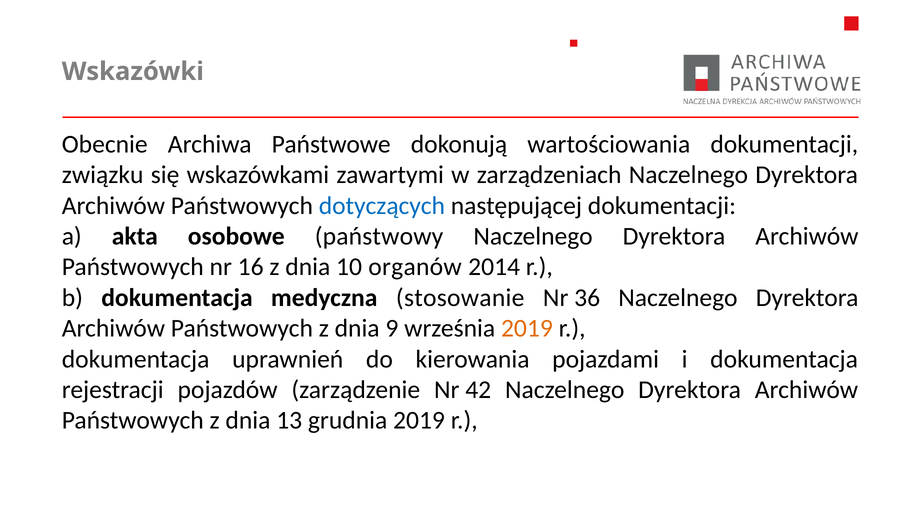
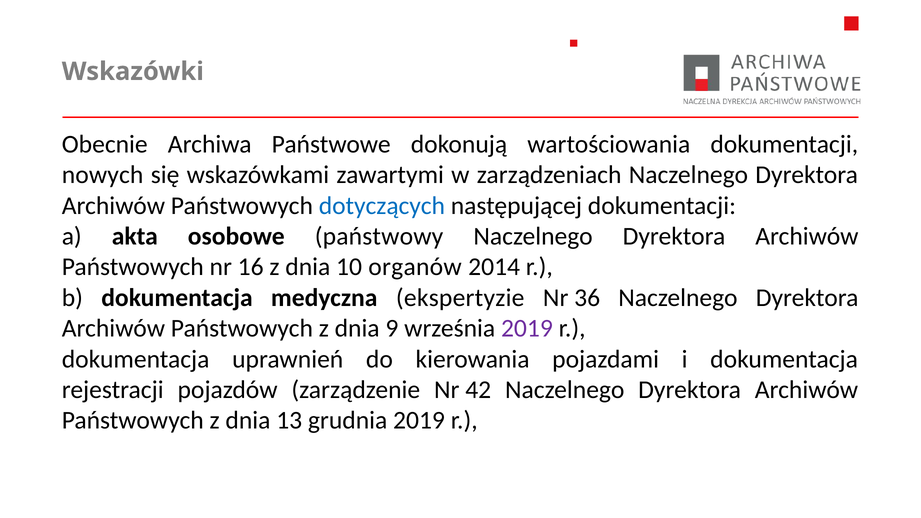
związku: związku -> nowych
stosowanie: stosowanie -> ekspertyzie
2019 at (527, 328) colour: orange -> purple
